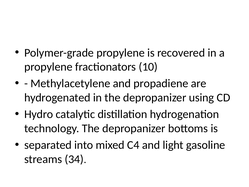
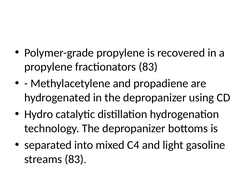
fractionators 10: 10 -> 83
streams 34: 34 -> 83
